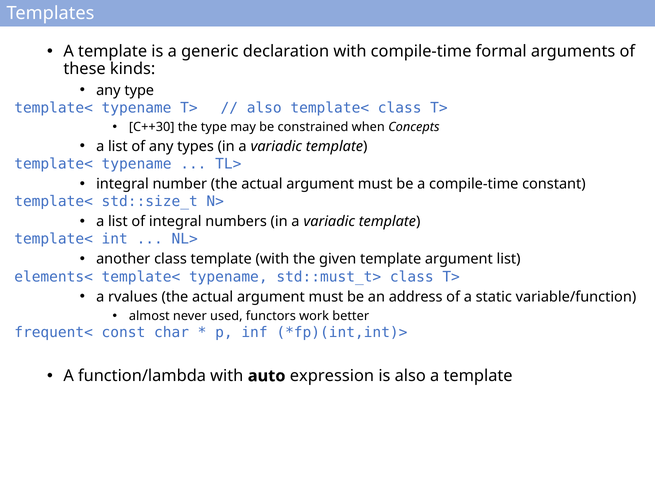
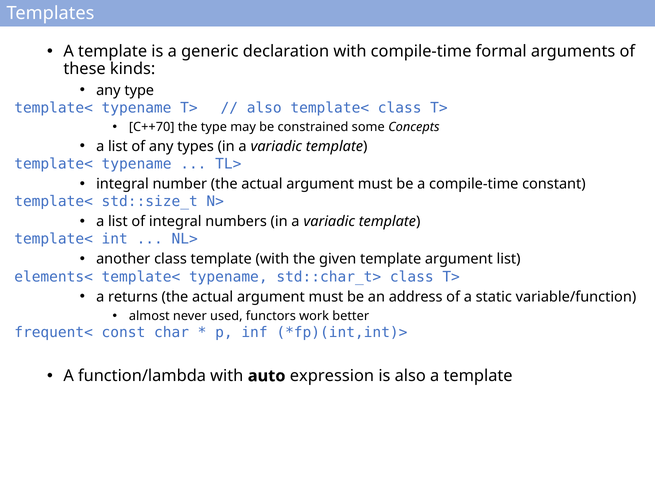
C++30: C++30 -> C++70
when: when -> some
std::must_t>: std::must_t> -> std::char_t>
rvalues: rvalues -> returns
